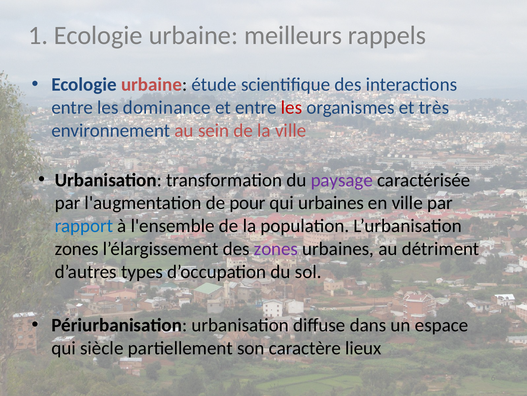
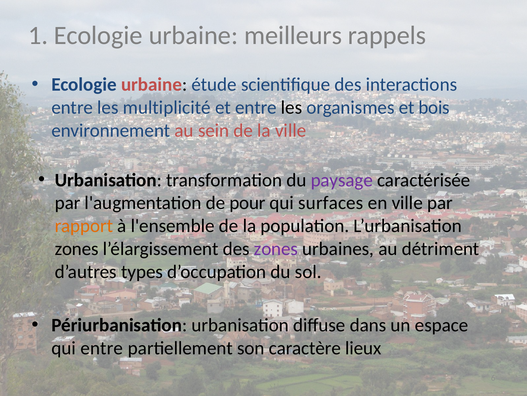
dominance: dominance -> multiplicité
les at (292, 107) colour: red -> black
très: très -> bois
qui urbaines: urbaines -> surfaces
rapport colour: blue -> orange
qui siècle: siècle -> entre
